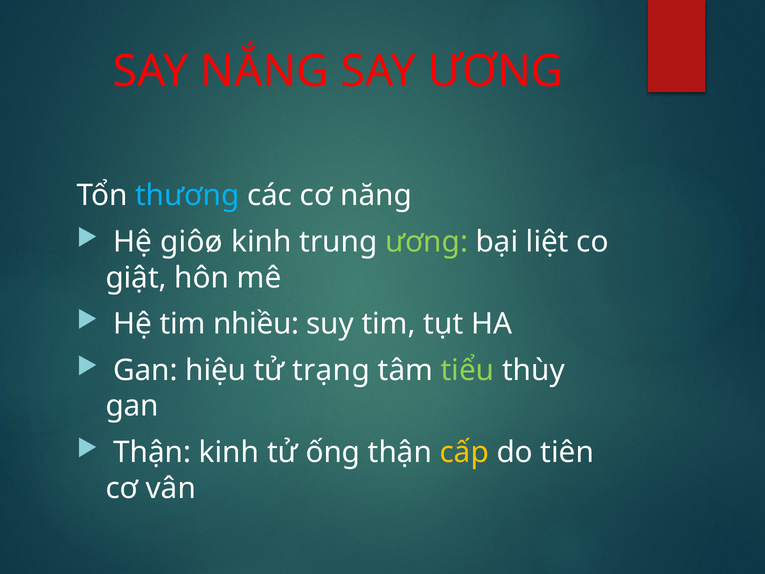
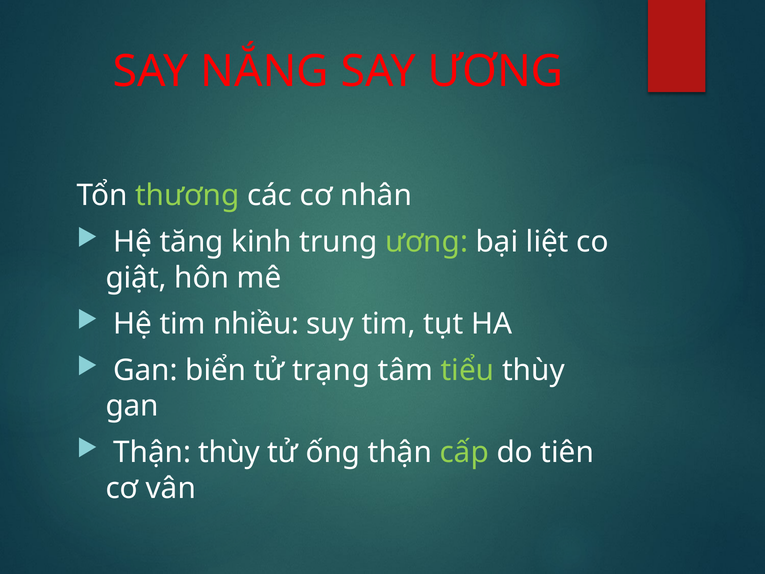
thương colour: light blue -> light green
năng: năng -> nhân
giôø: giôø -> tăng
hiệu: hiệu -> biển
Thận kinh: kinh -> thùy
cấp colour: yellow -> light green
